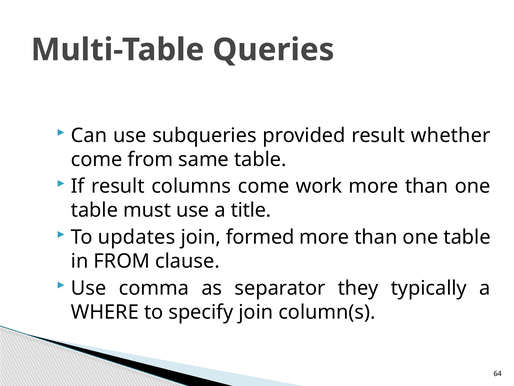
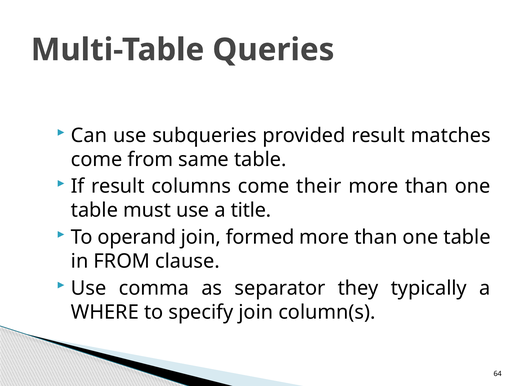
whether: whether -> matches
work: work -> their
updates: updates -> operand
